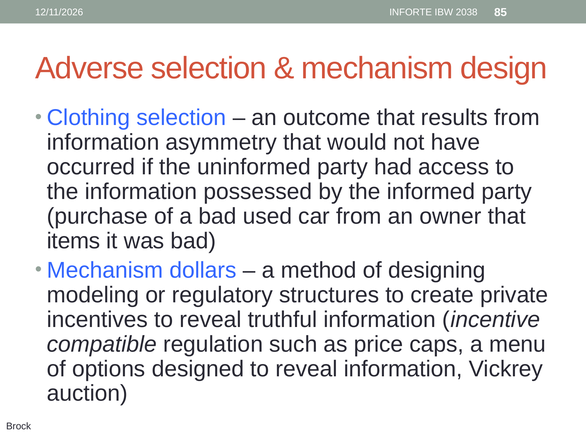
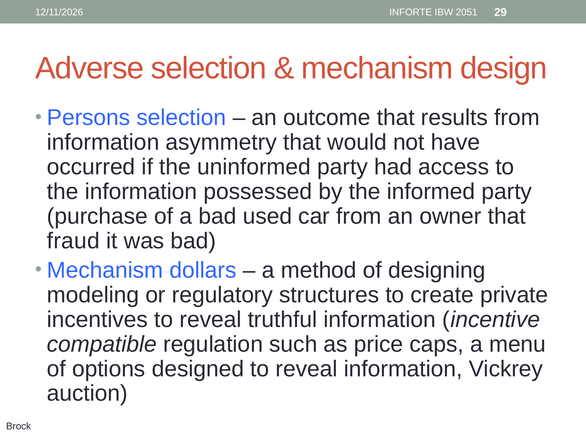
2038: 2038 -> 2051
85: 85 -> 29
Clothing: Clothing -> Persons
items: items -> fraud
